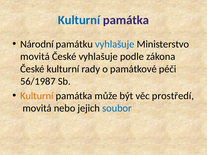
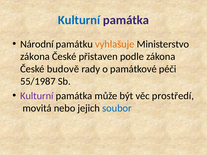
vyhlašuje at (115, 44) colour: blue -> orange
movitá at (35, 57): movitá -> zákona
České vyhlašuje: vyhlašuje -> přistaven
České kulturní: kulturní -> budově
56/1987: 56/1987 -> 55/1987
Kulturní at (37, 96) colour: orange -> purple
